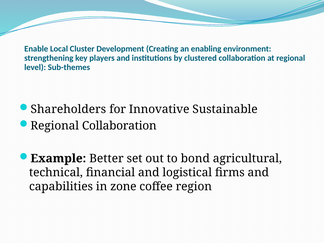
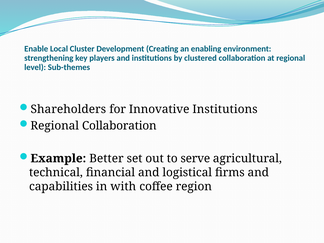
Innovative Sustainable: Sustainable -> Institutions
bond: bond -> serve
zone: zone -> with
